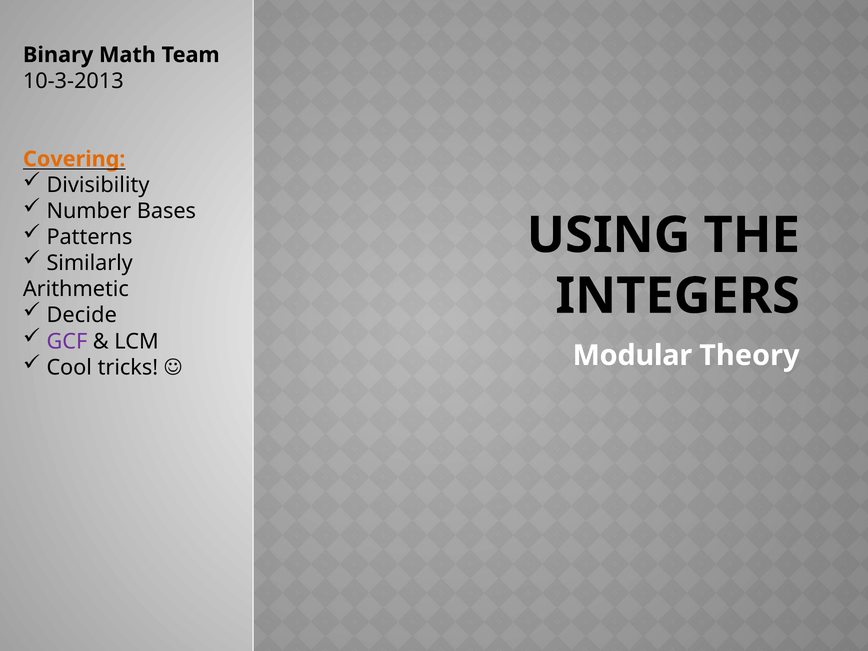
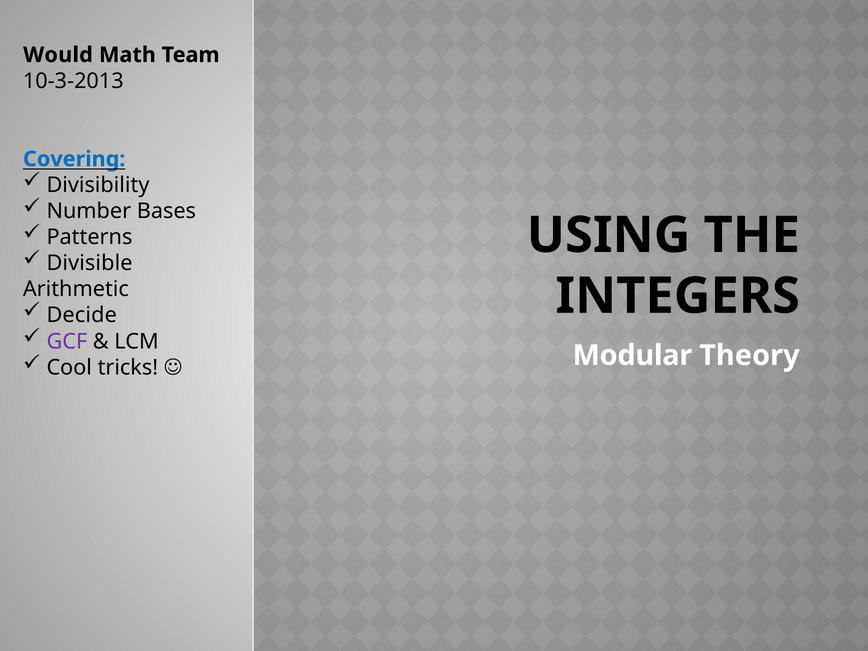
Binary: Binary -> Would
Covering colour: orange -> blue
Similarly: Similarly -> Divisible
